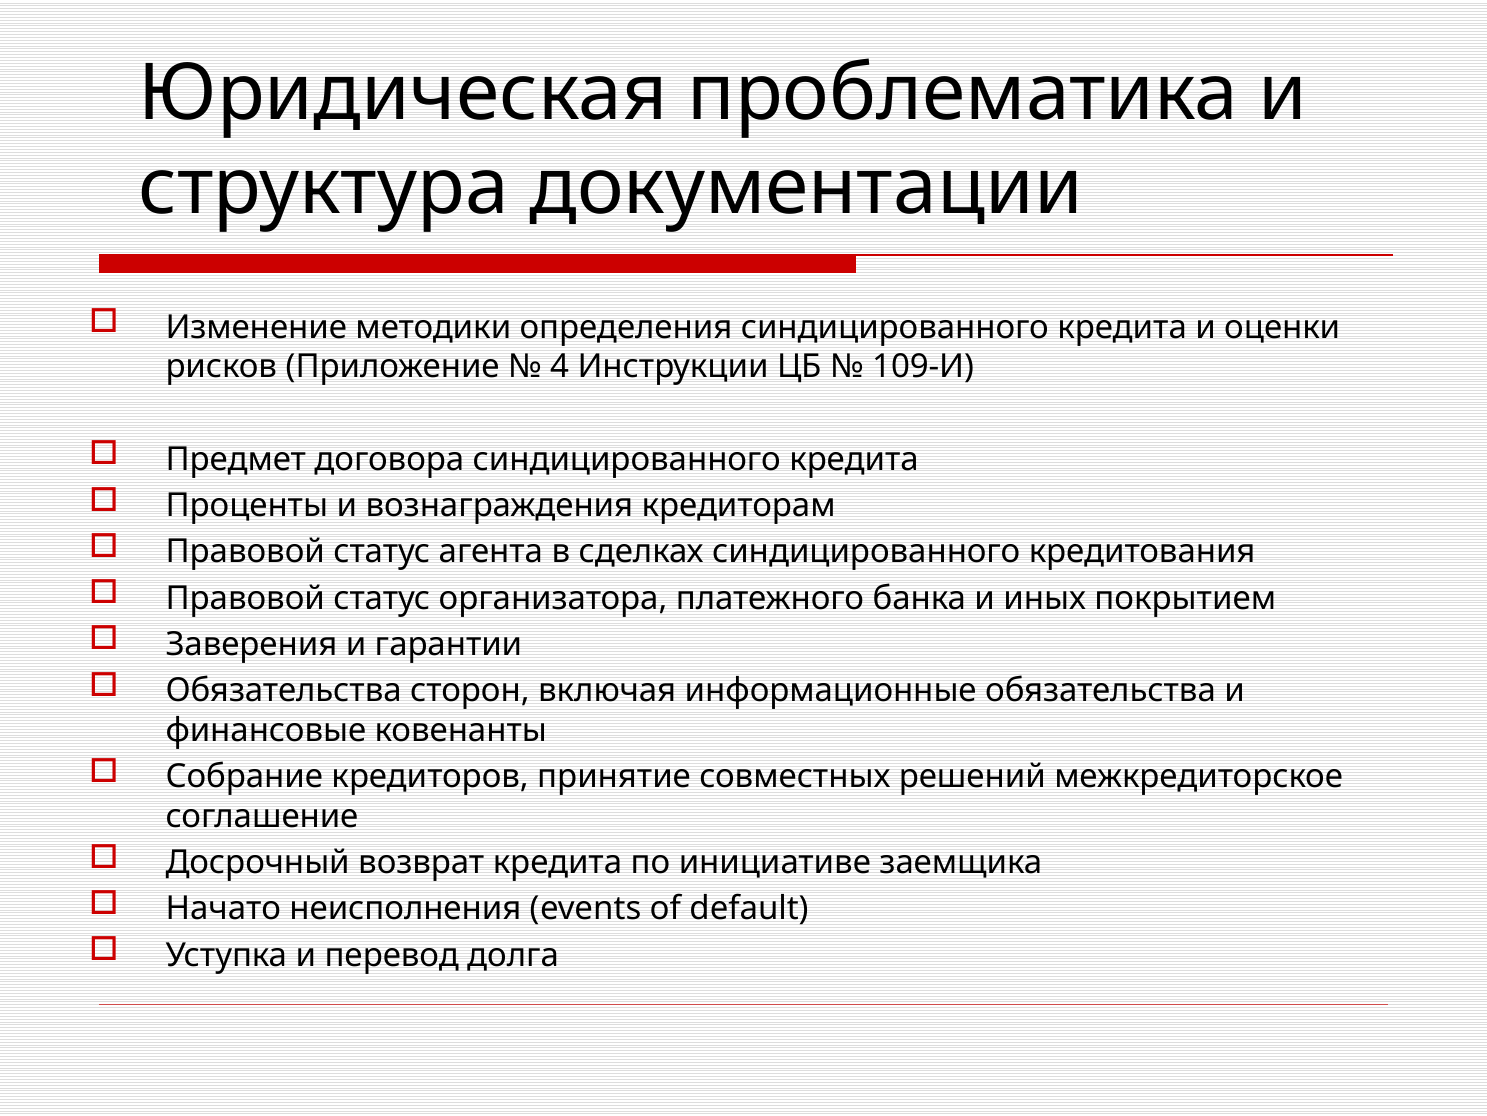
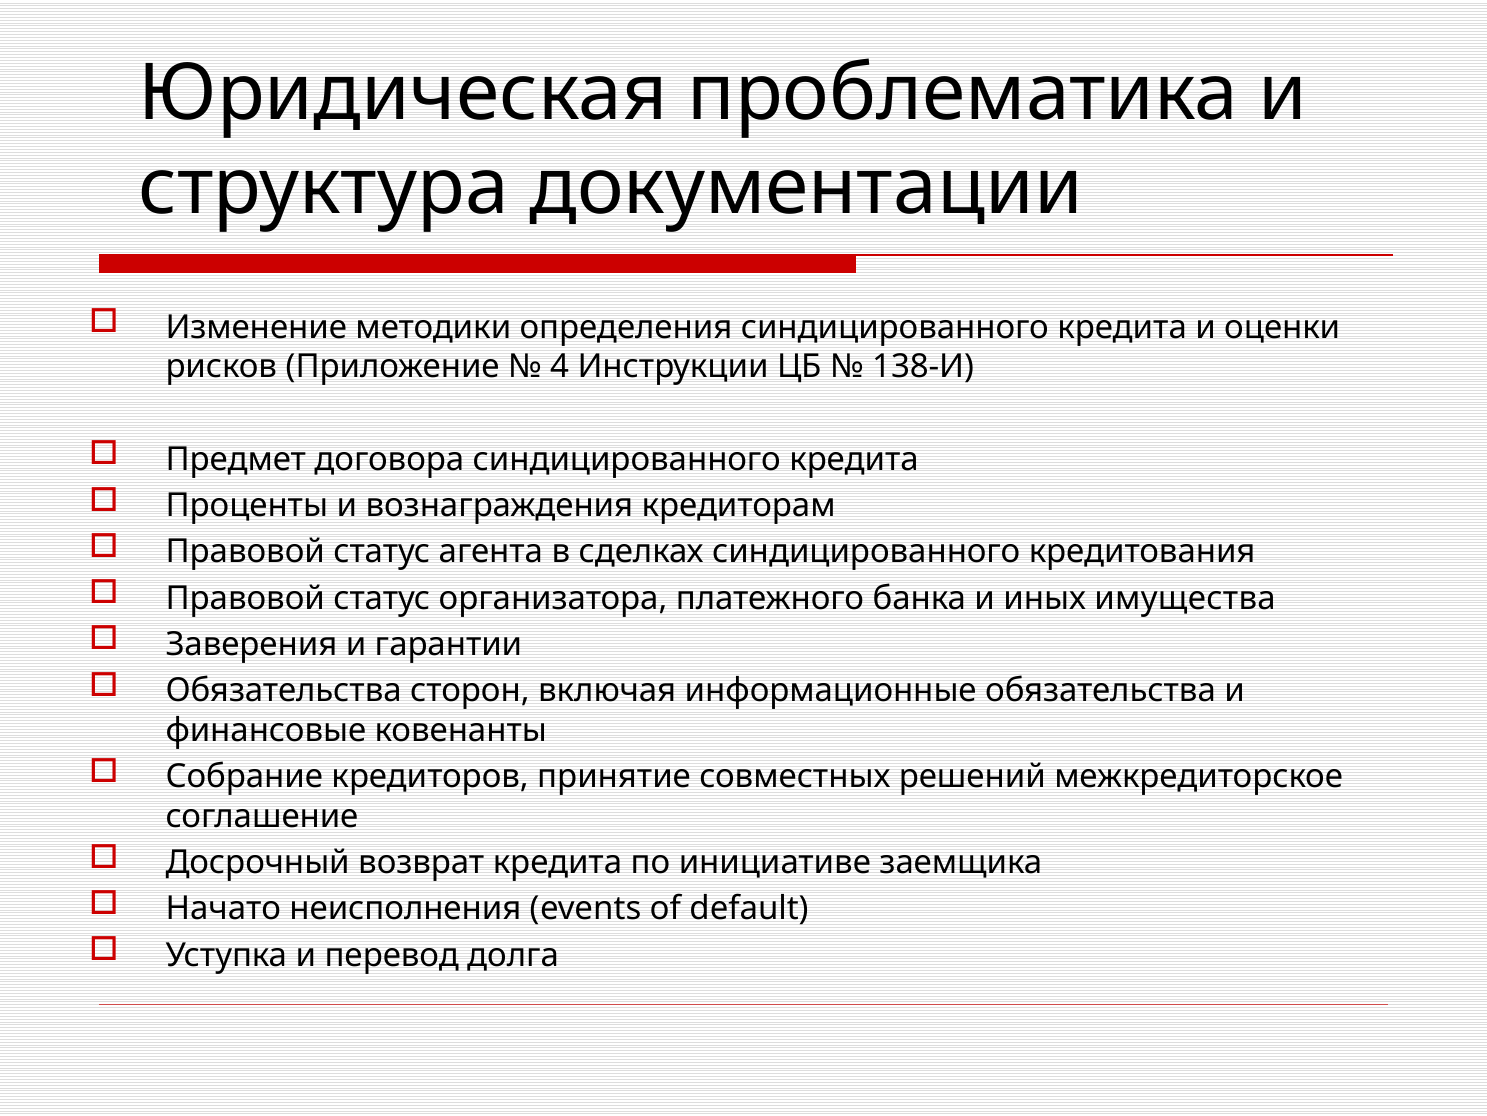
109-И: 109-И -> 138-И
покрытием: покрытием -> имущества
